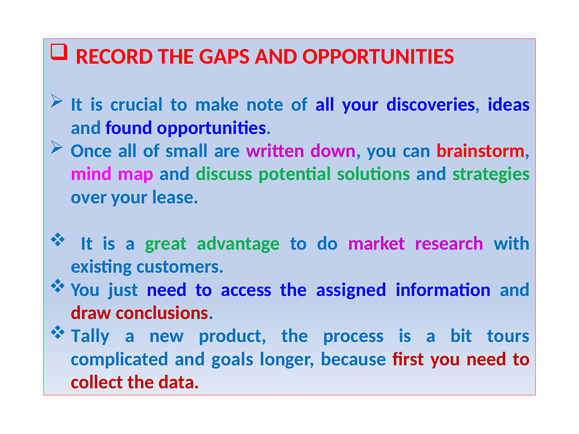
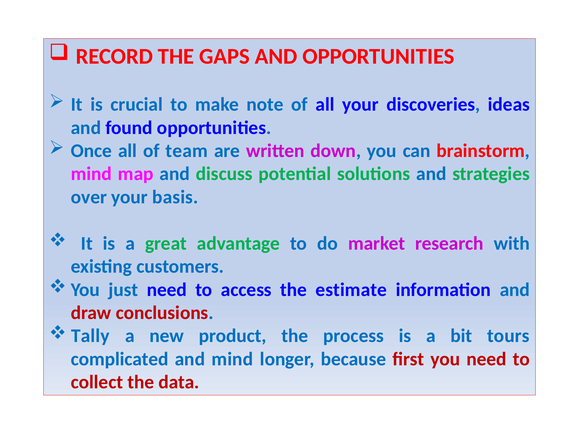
small: small -> team
lease: lease -> basis
assigned: assigned -> estimate
and goals: goals -> mind
